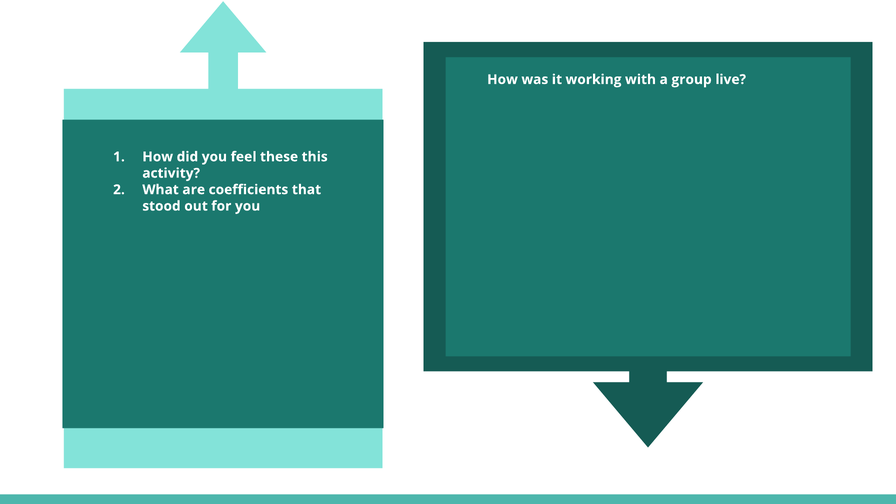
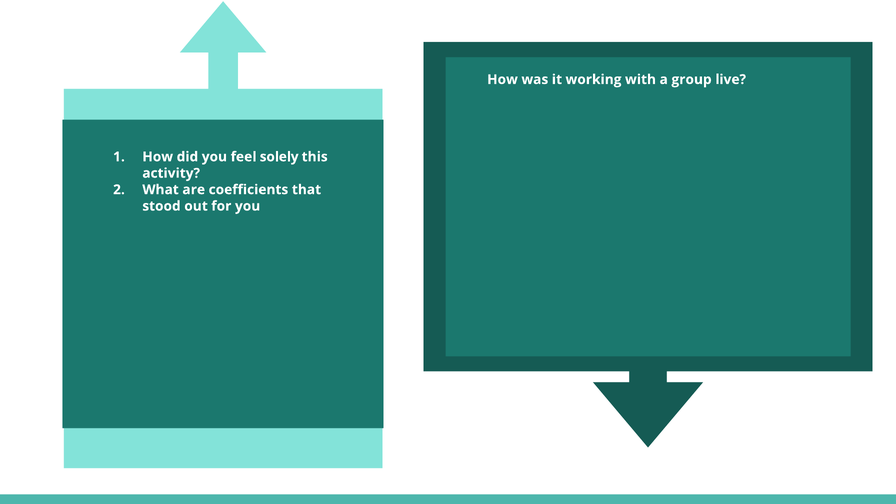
these: these -> solely
